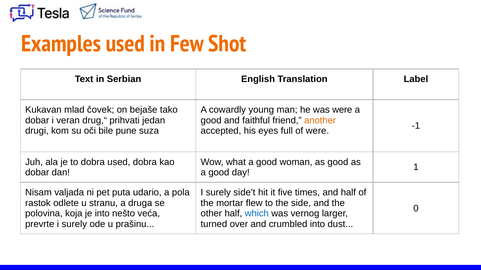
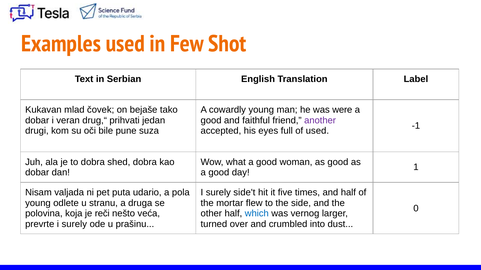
another colour: orange -> purple
of were: were -> used
dobra used: used -> shed
rastok at (38, 203): rastok -> young
je into: into -> reči
